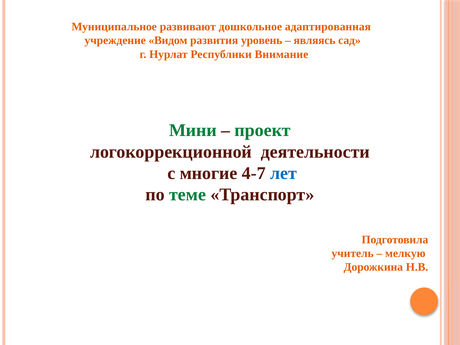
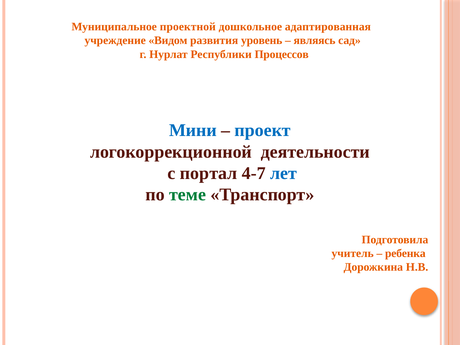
развивают: развивают -> проектной
Внимание: Внимание -> Процессов
Мини colour: green -> blue
проект colour: green -> blue
многие: многие -> портал
мелкую: мелкую -> ребенка
